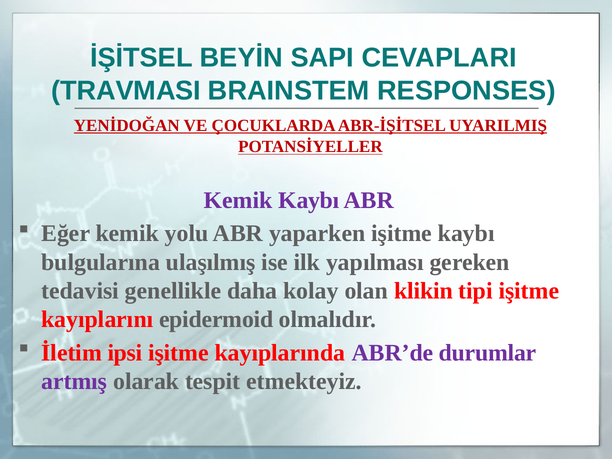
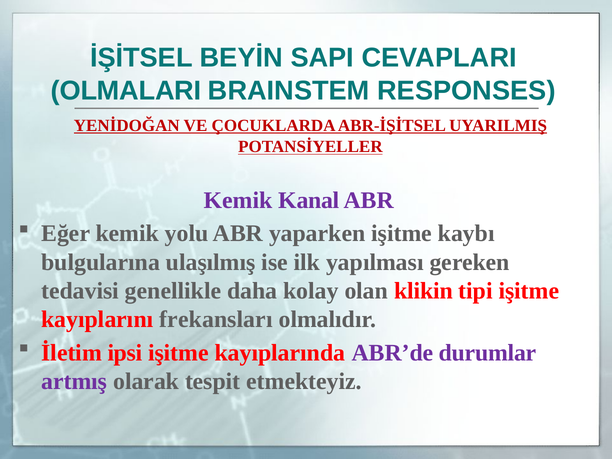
TRAVMASI: TRAVMASI -> OLMALARI
Kemik Kaybı: Kaybı -> Kanal
epidermoid: epidermoid -> frekansları
